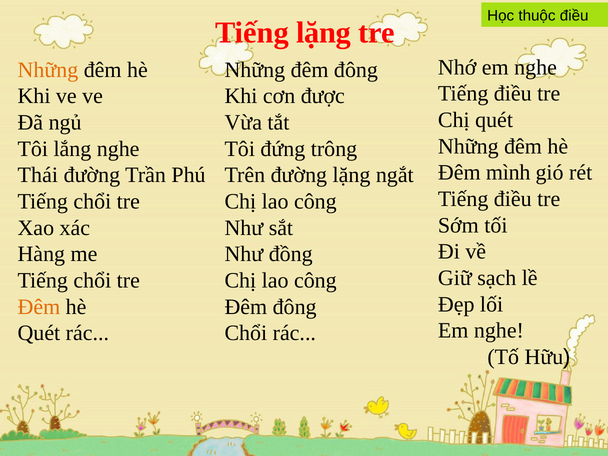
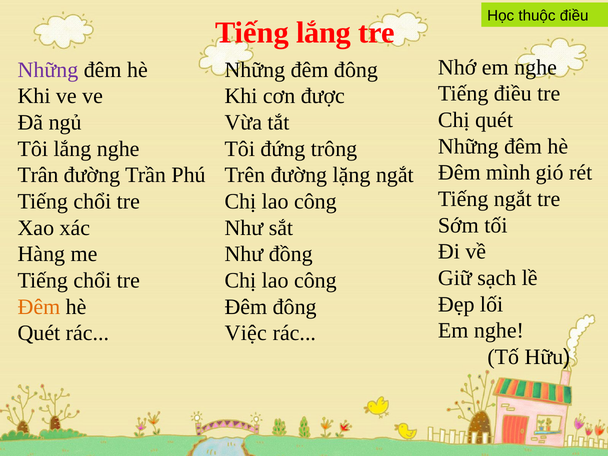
Tiếng lặng: lặng -> lắng
Những at (48, 70) colour: orange -> purple
Thái: Thái -> Trân
điều at (513, 199): điều -> ngắt
Chổi at (246, 333): Chổi -> Việc
